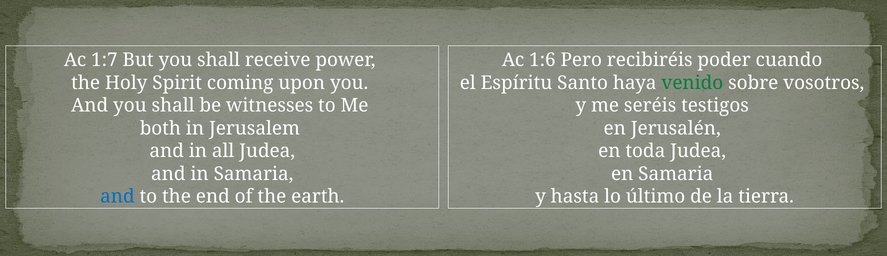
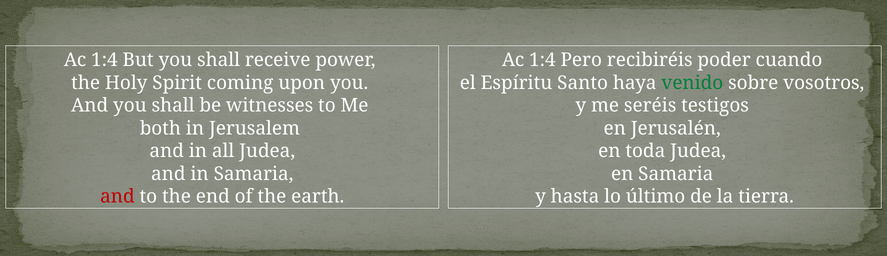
1:7 at (104, 60): 1:7 -> 1:4
1:6 at (542, 60): 1:6 -> 1:4
and at (117, 197) colour: blue -> red
